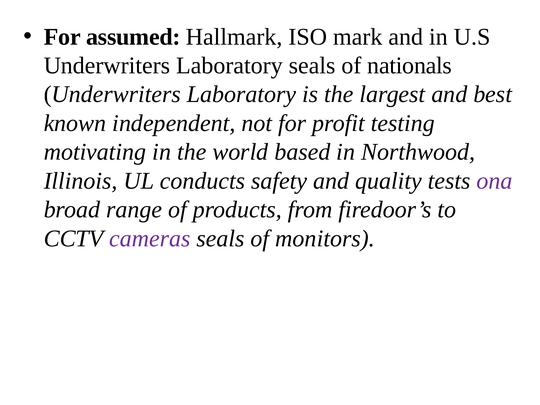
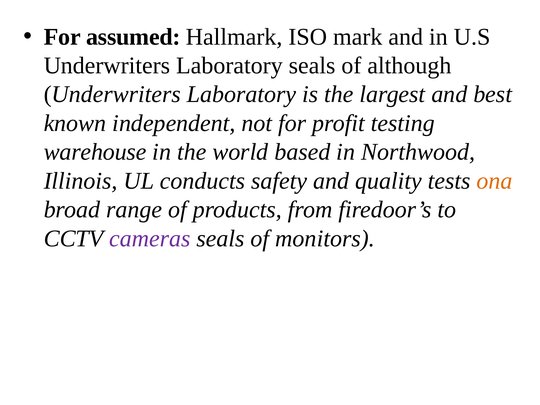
nationals: nationals -> although
motivating: motivating -> warehouse
ona colour: purple -> orange
